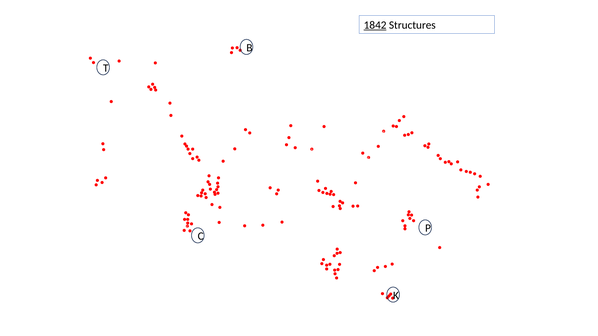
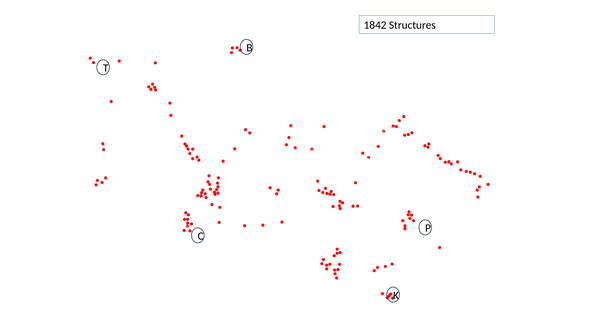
1842 underline: present -> none
